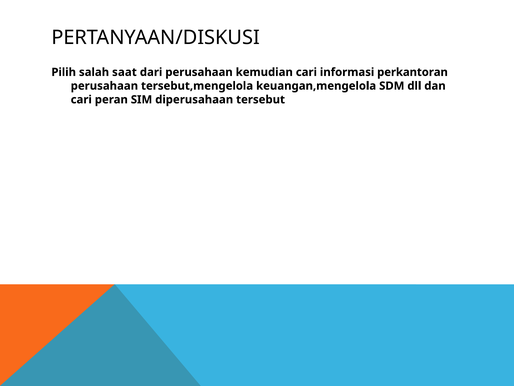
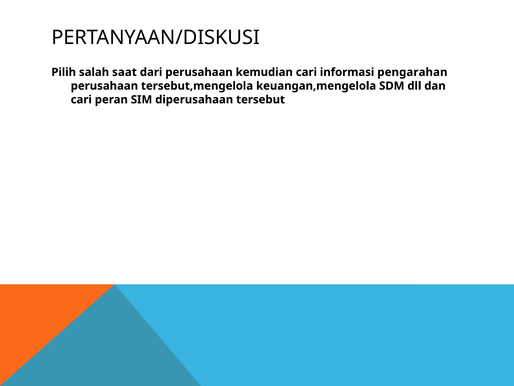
perkantoran: perkantoran -> pengarahan
